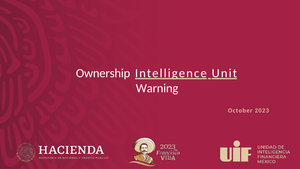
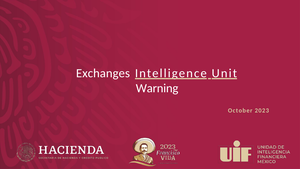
Ownership: Ownership -> Exchanges
